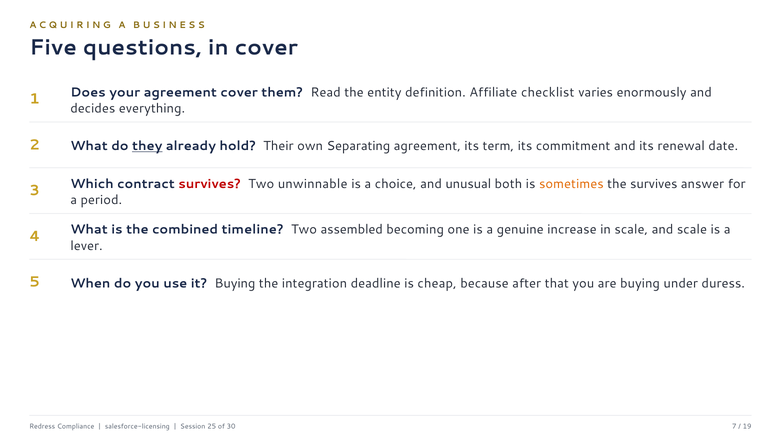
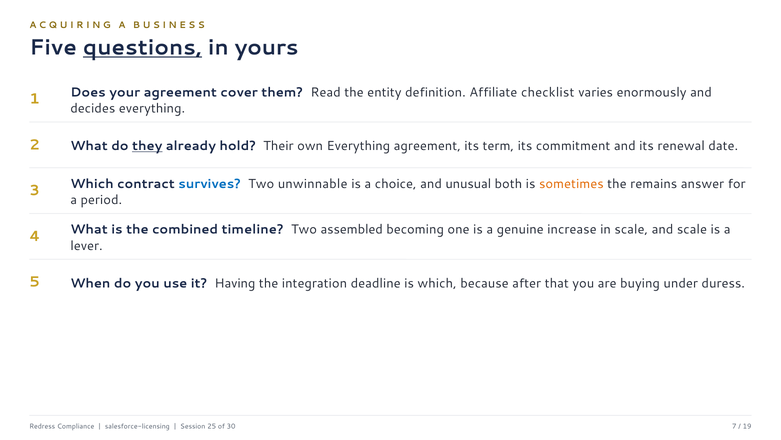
questions underline: none -> present
in cover: cover -> yours
own Separating: Separating -> Everything
survives at (210, 183) colour: red -> blue
the survives: survives -> remains
it Buying: Buying -> Having
is cheap: cheap -> which
